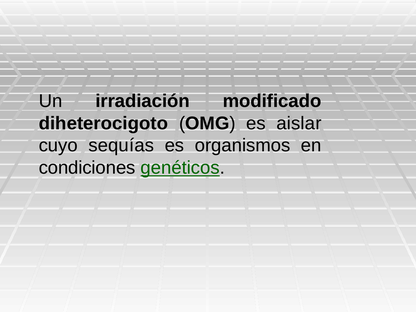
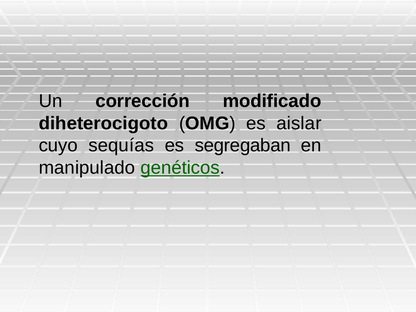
irradiación: irradiación -> corrección
organismos: organismos -> segregaban
condiciones: condiciones -> manipulado
